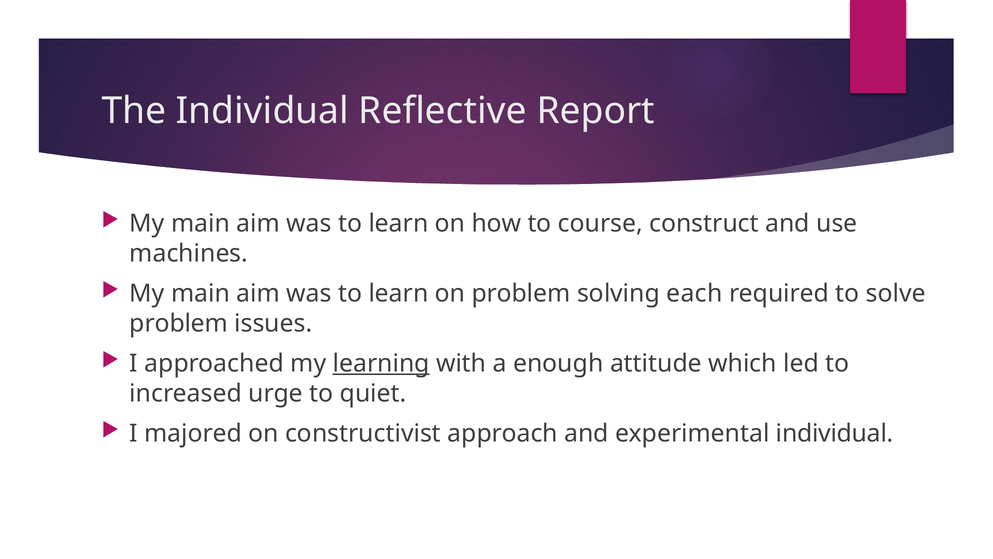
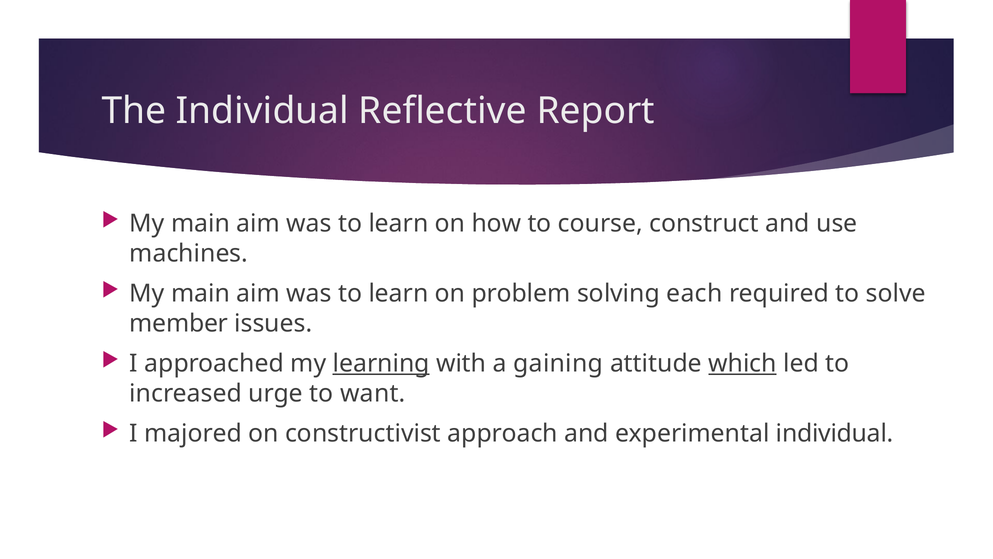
problem at (179, 323): problem -> member
enough: enough -> gaining
which underline: none -> present
quiet: quiet -> want
